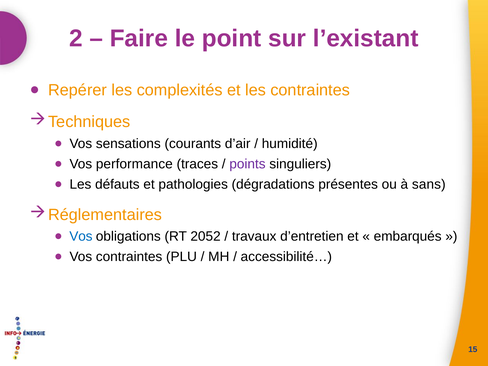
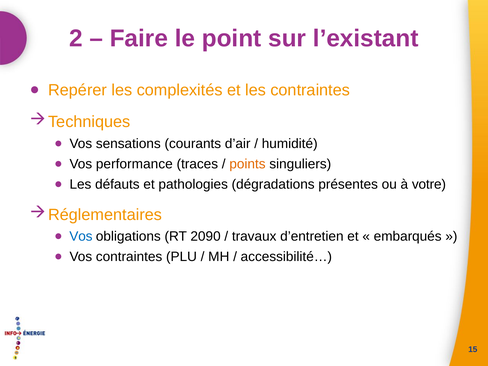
points colour: purple -> orange
sans: sans -> votre
2052: 2052 -> 2090
